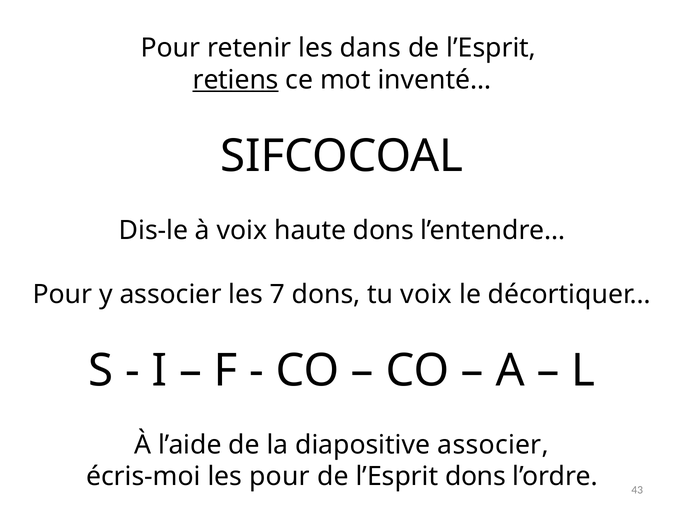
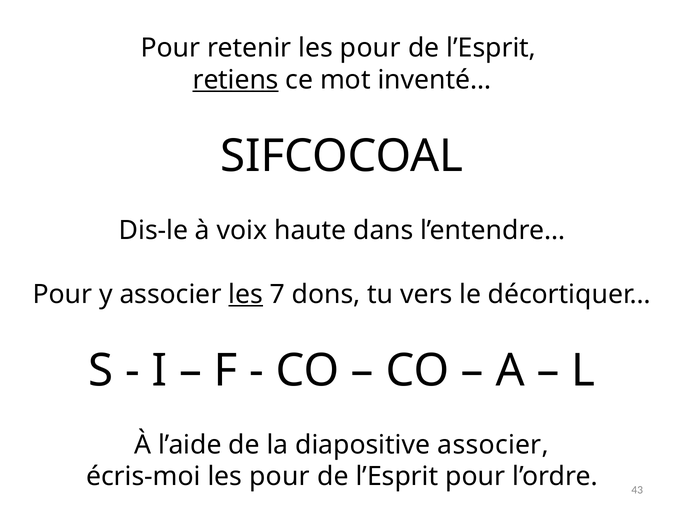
retenir les dans: dans -> pour
haute dons: dons -> dans
les at (246, 294) underline: none -> present
tu voix: voix -> vers
l’Esprit dons: dons -> pour
